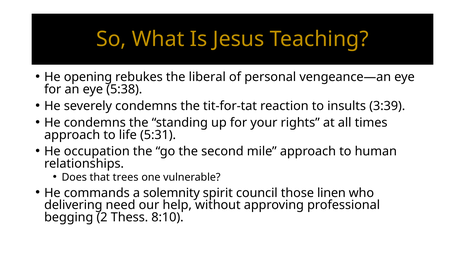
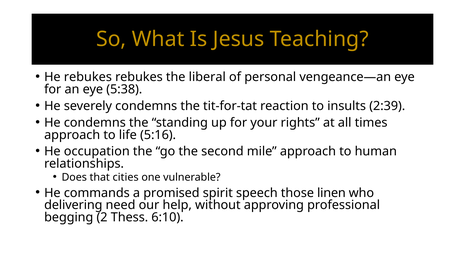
He opening: opening -> rebukes
3:39: 3:39 -> 2:39
5:31: 5:31 -> 5:16
trees: trees -> cities
solemnity: solemnity -> promised
council: council -> speech
8:10: 8:10 -> 6:10
